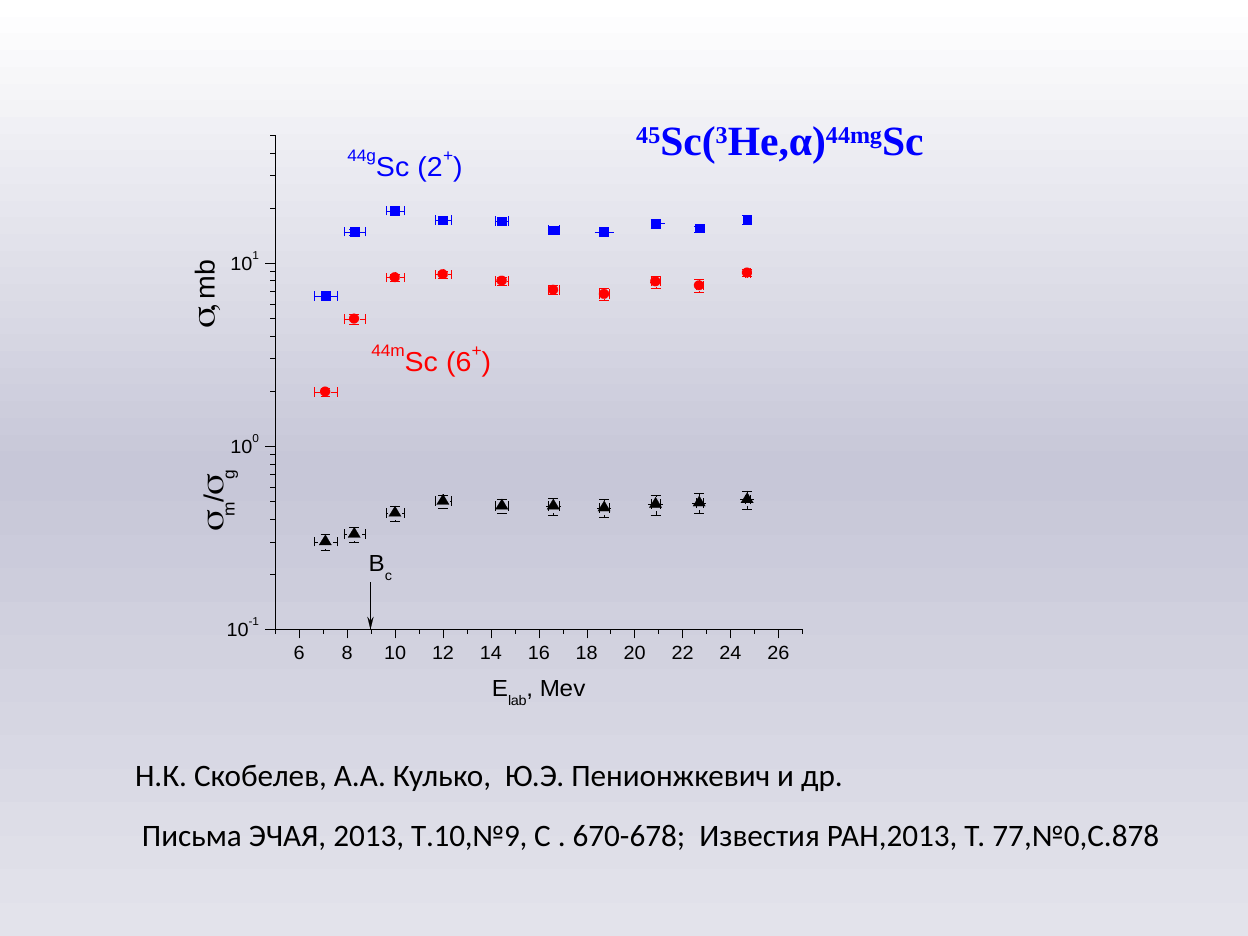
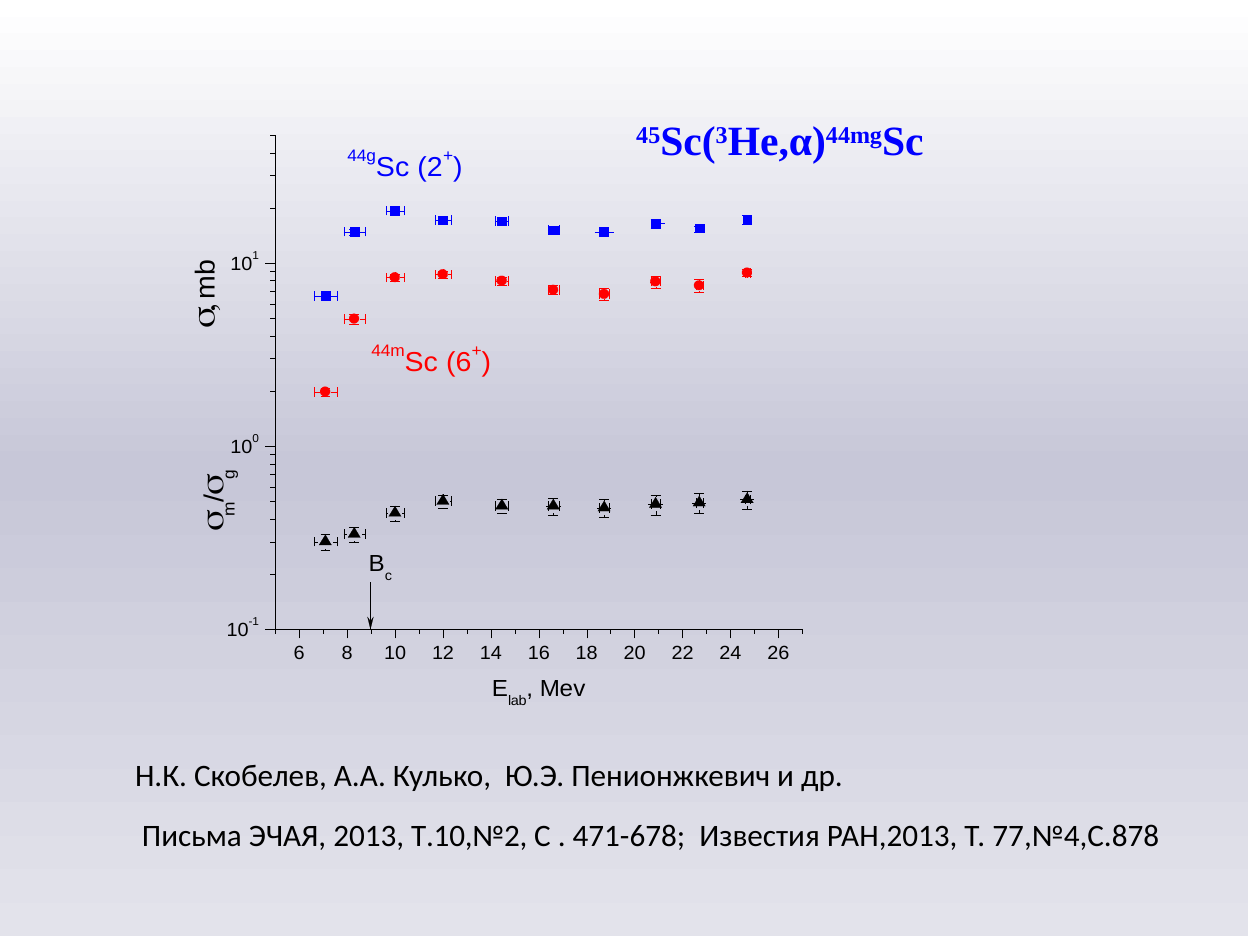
Т.10,№9: Т.10,№9 -> Т.10,№2
670-678: 670-678 -> 471-678
77,№0,С.878: 77,№0,С.878 -> 77,№4,С.878
